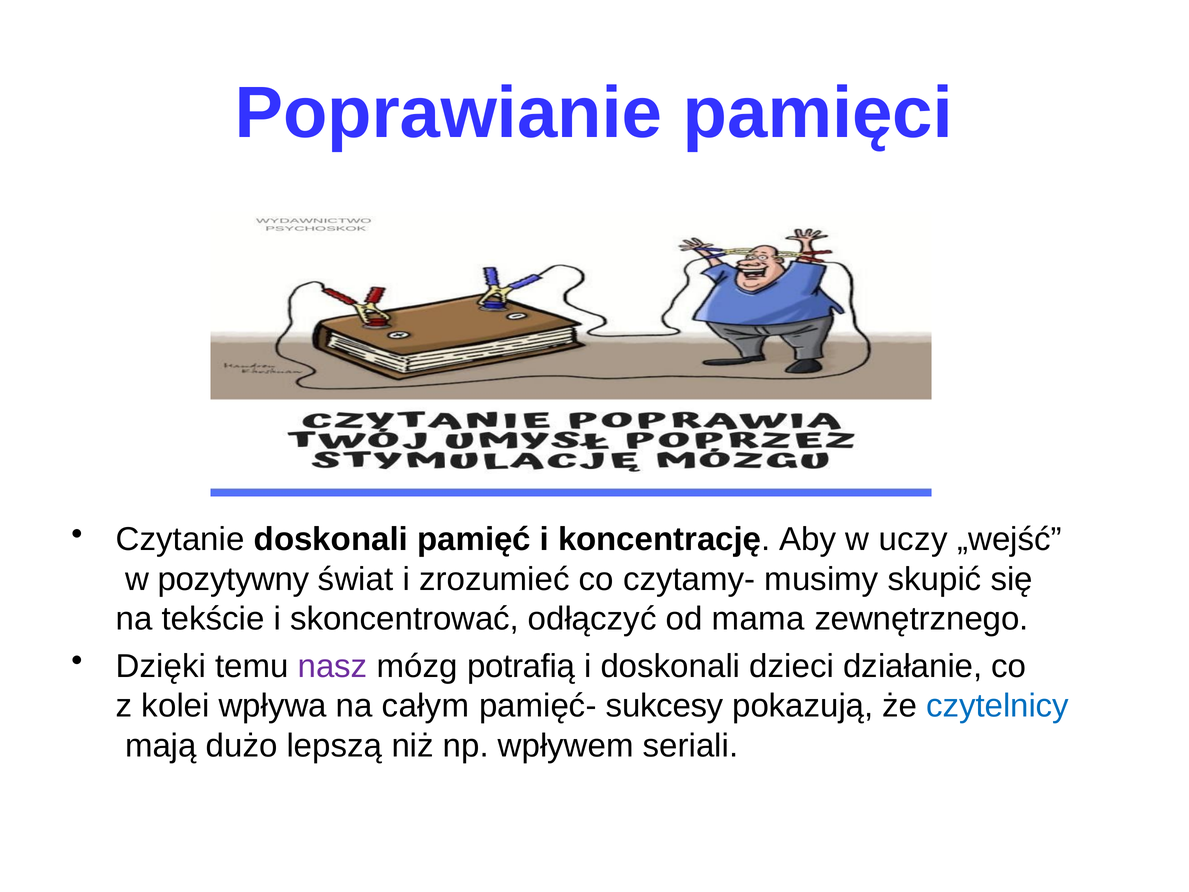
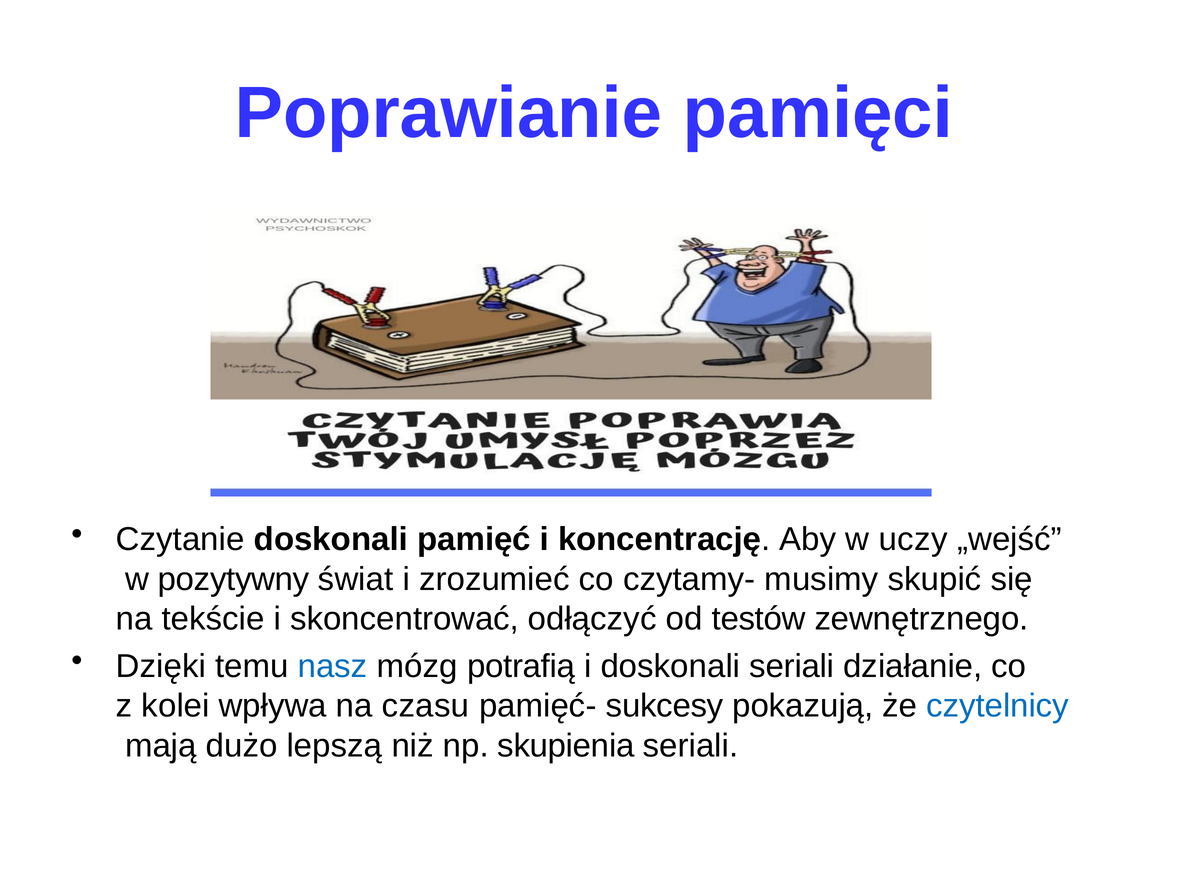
mama: mama -> testów
nasz colour: purple -> blue
doskonali dzieci: dzieci -> seriali
całym: całym -> czasu
wpływem: wpływem -> skupienia
